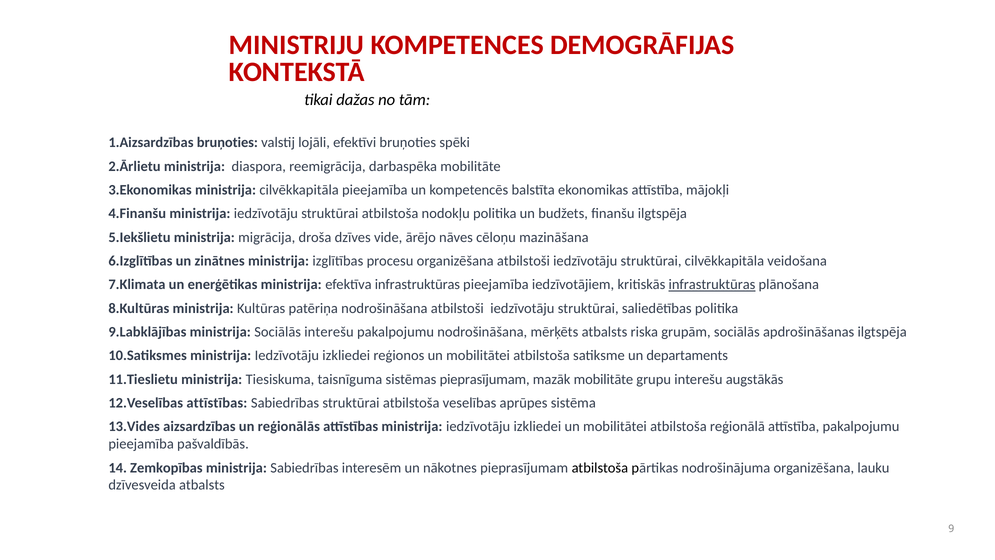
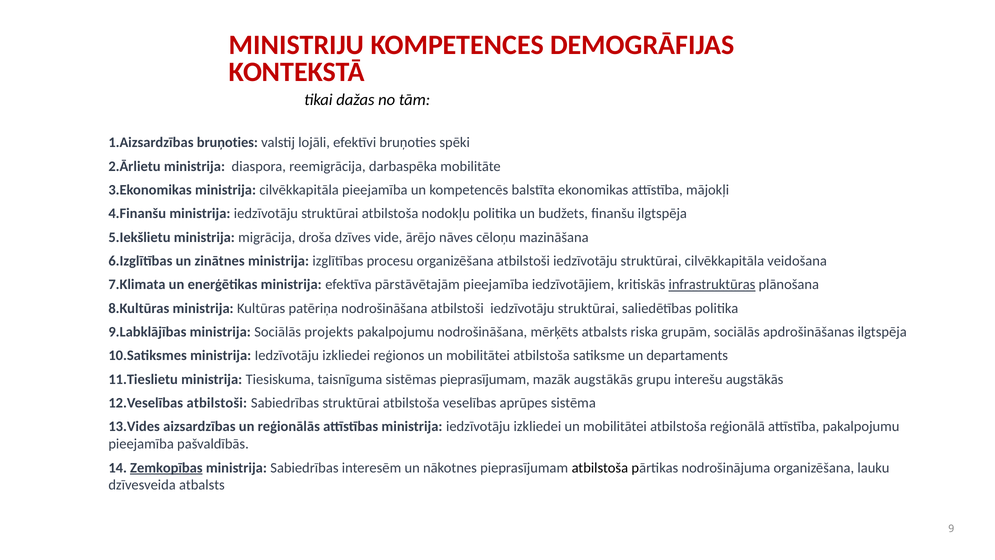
efektīva infrastruktūras: infrastruktūras -> pārstāvētajām
Sociālās interešu: interešu -> projekts
mazāk mobilitāte: mobilitāte -> augstākās
attīstības at (217, 403): attīstības -> atbilstoši
Zemkopības underline: none -> present
